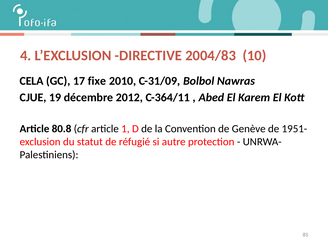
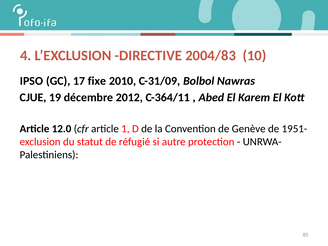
CELA: CELA -> IPSO
80.8: 80.8 -> 12.0
